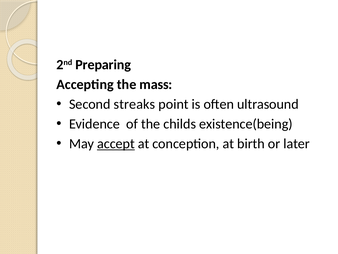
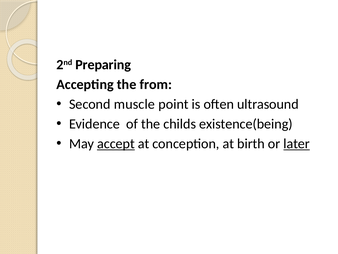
mass: mass -> from
streaks: streaks -> muscle
later underline: none -> present
